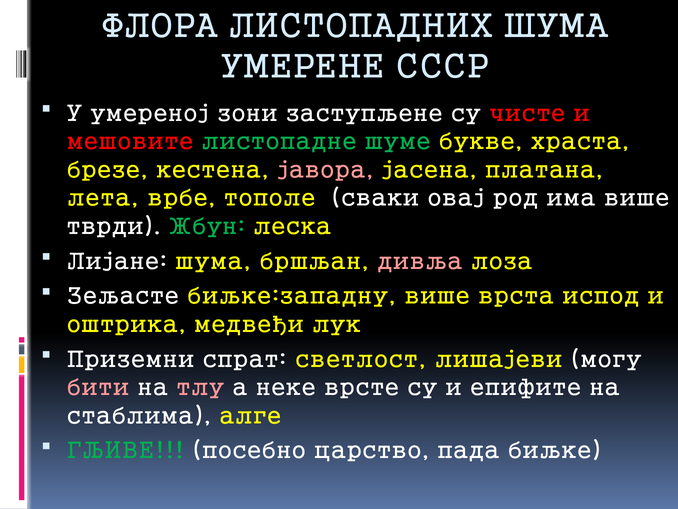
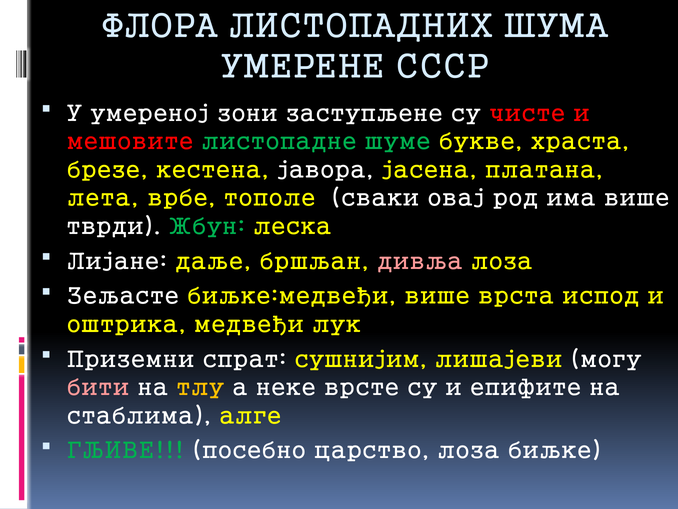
јавора colour: pink -> white
Лијане шума: шума -> даље
биљке:западну: биљке:западну -> биљке:медвеђи
светлост: светлост -> сушнијим
тлу colour: pink -> yellow
царство пада: пада -> лоза
